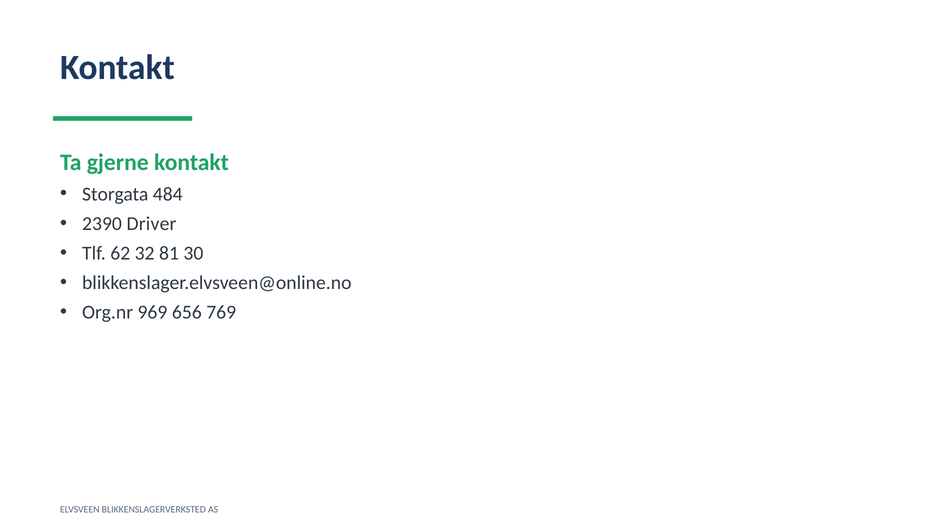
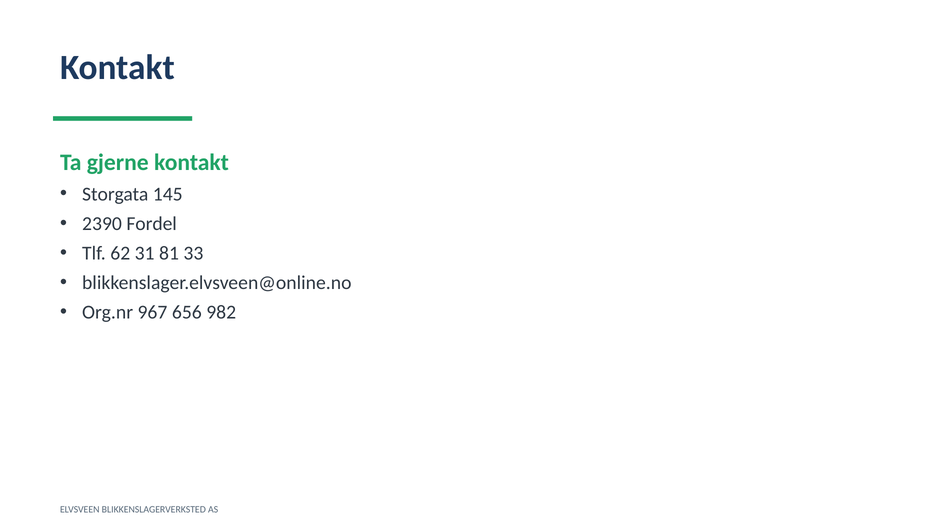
484: 484 -> 145
Driver: Driver -> Fordel
32: 32 -> 31
30: 30 -> 33
969: 969 -> 967
769: 769 -> 982
